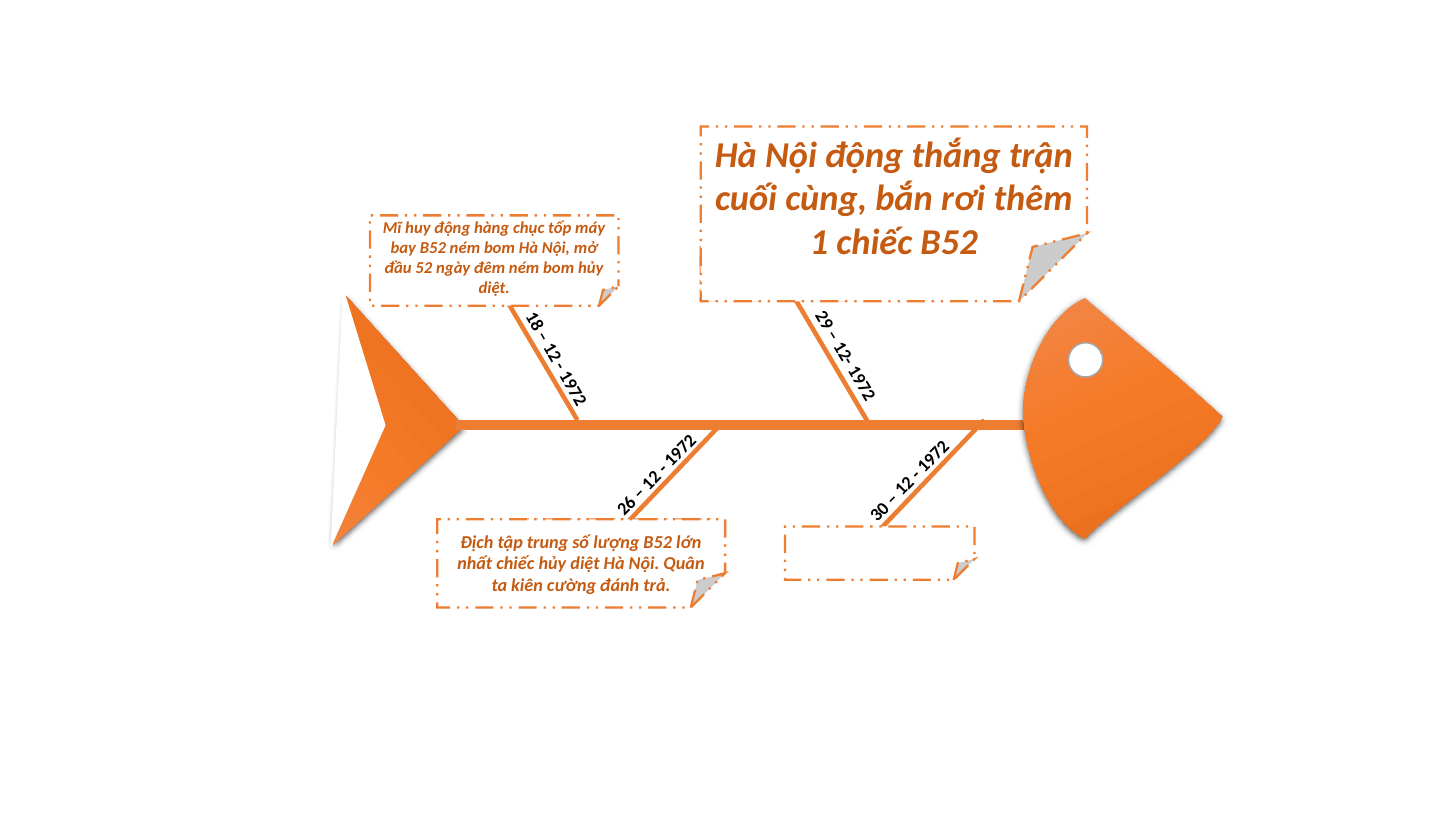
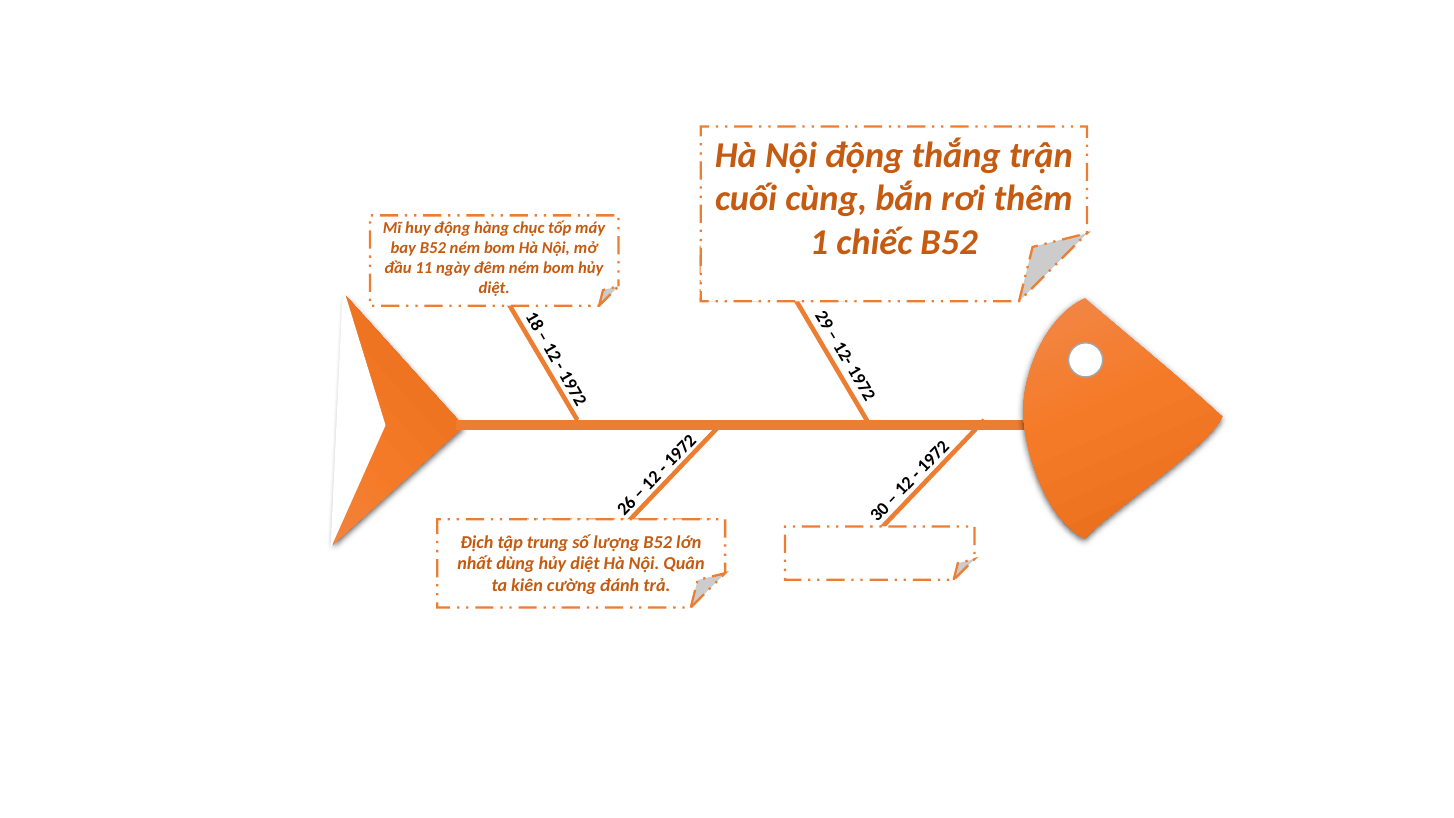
52: 52 -> 11
nhất chiếc: chiếc -> dùng
